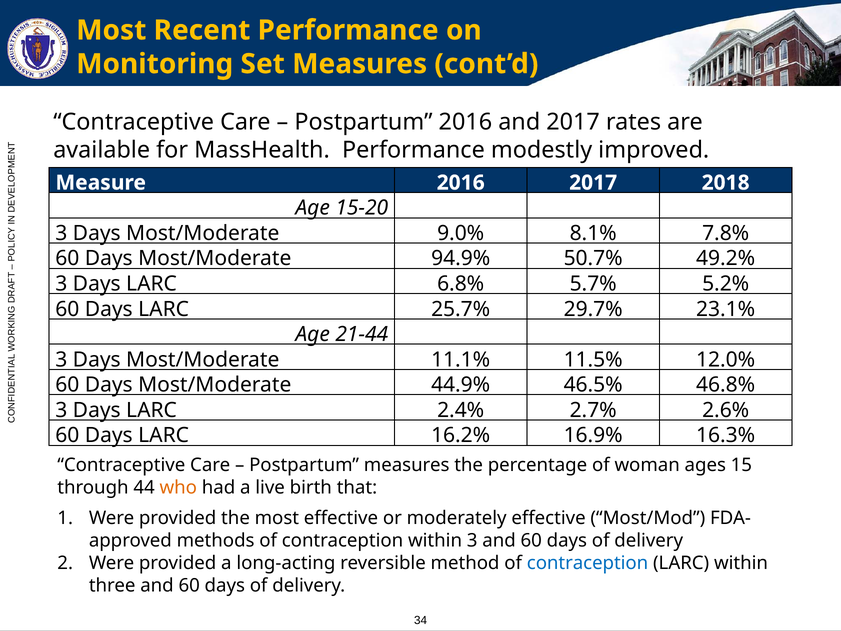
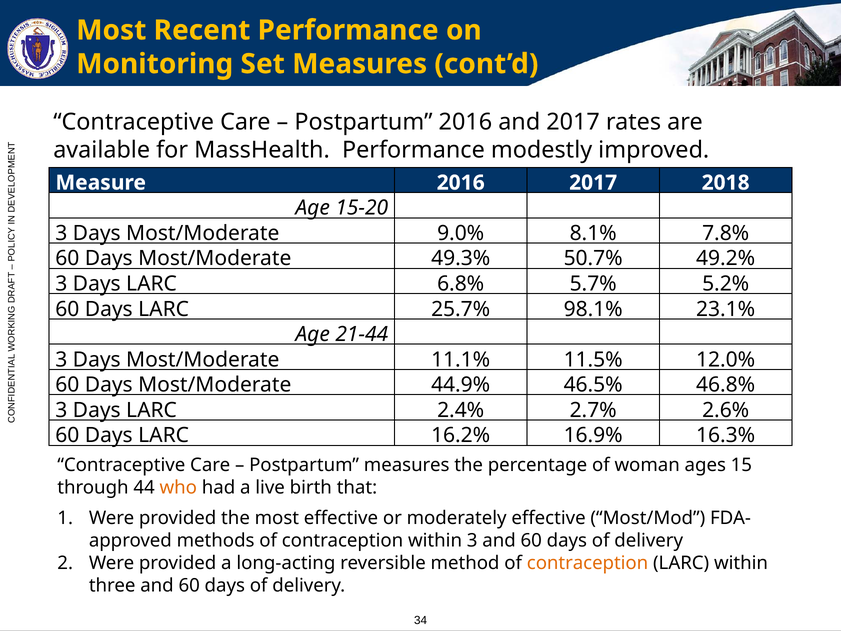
94.9%: 94.9% -> 49.3%
29.7%: 29.7% -> 98.1%
contraception at (588, 563) colour: blue -> orange
